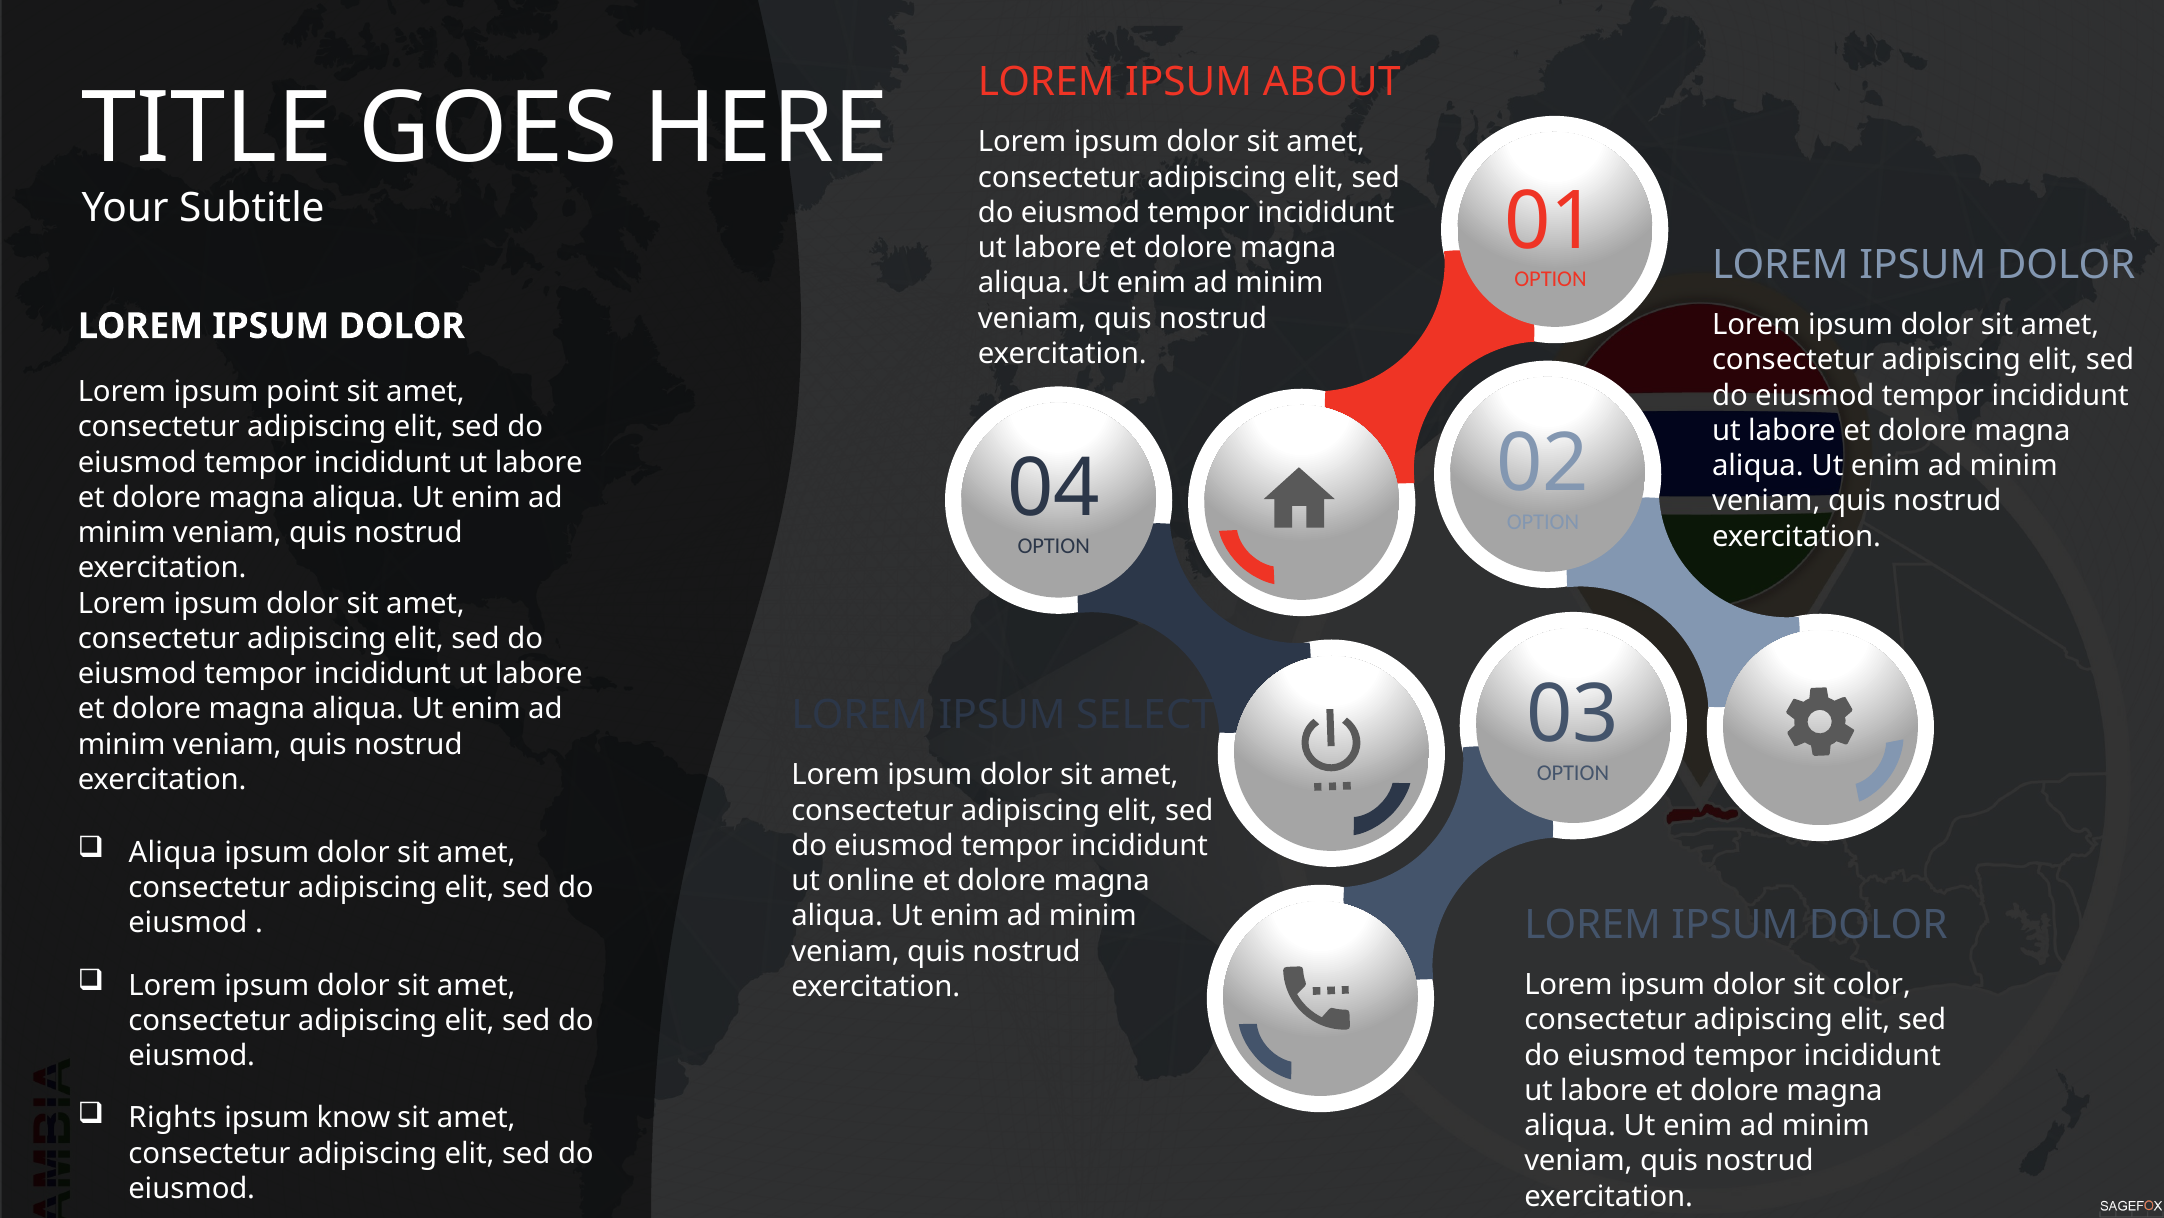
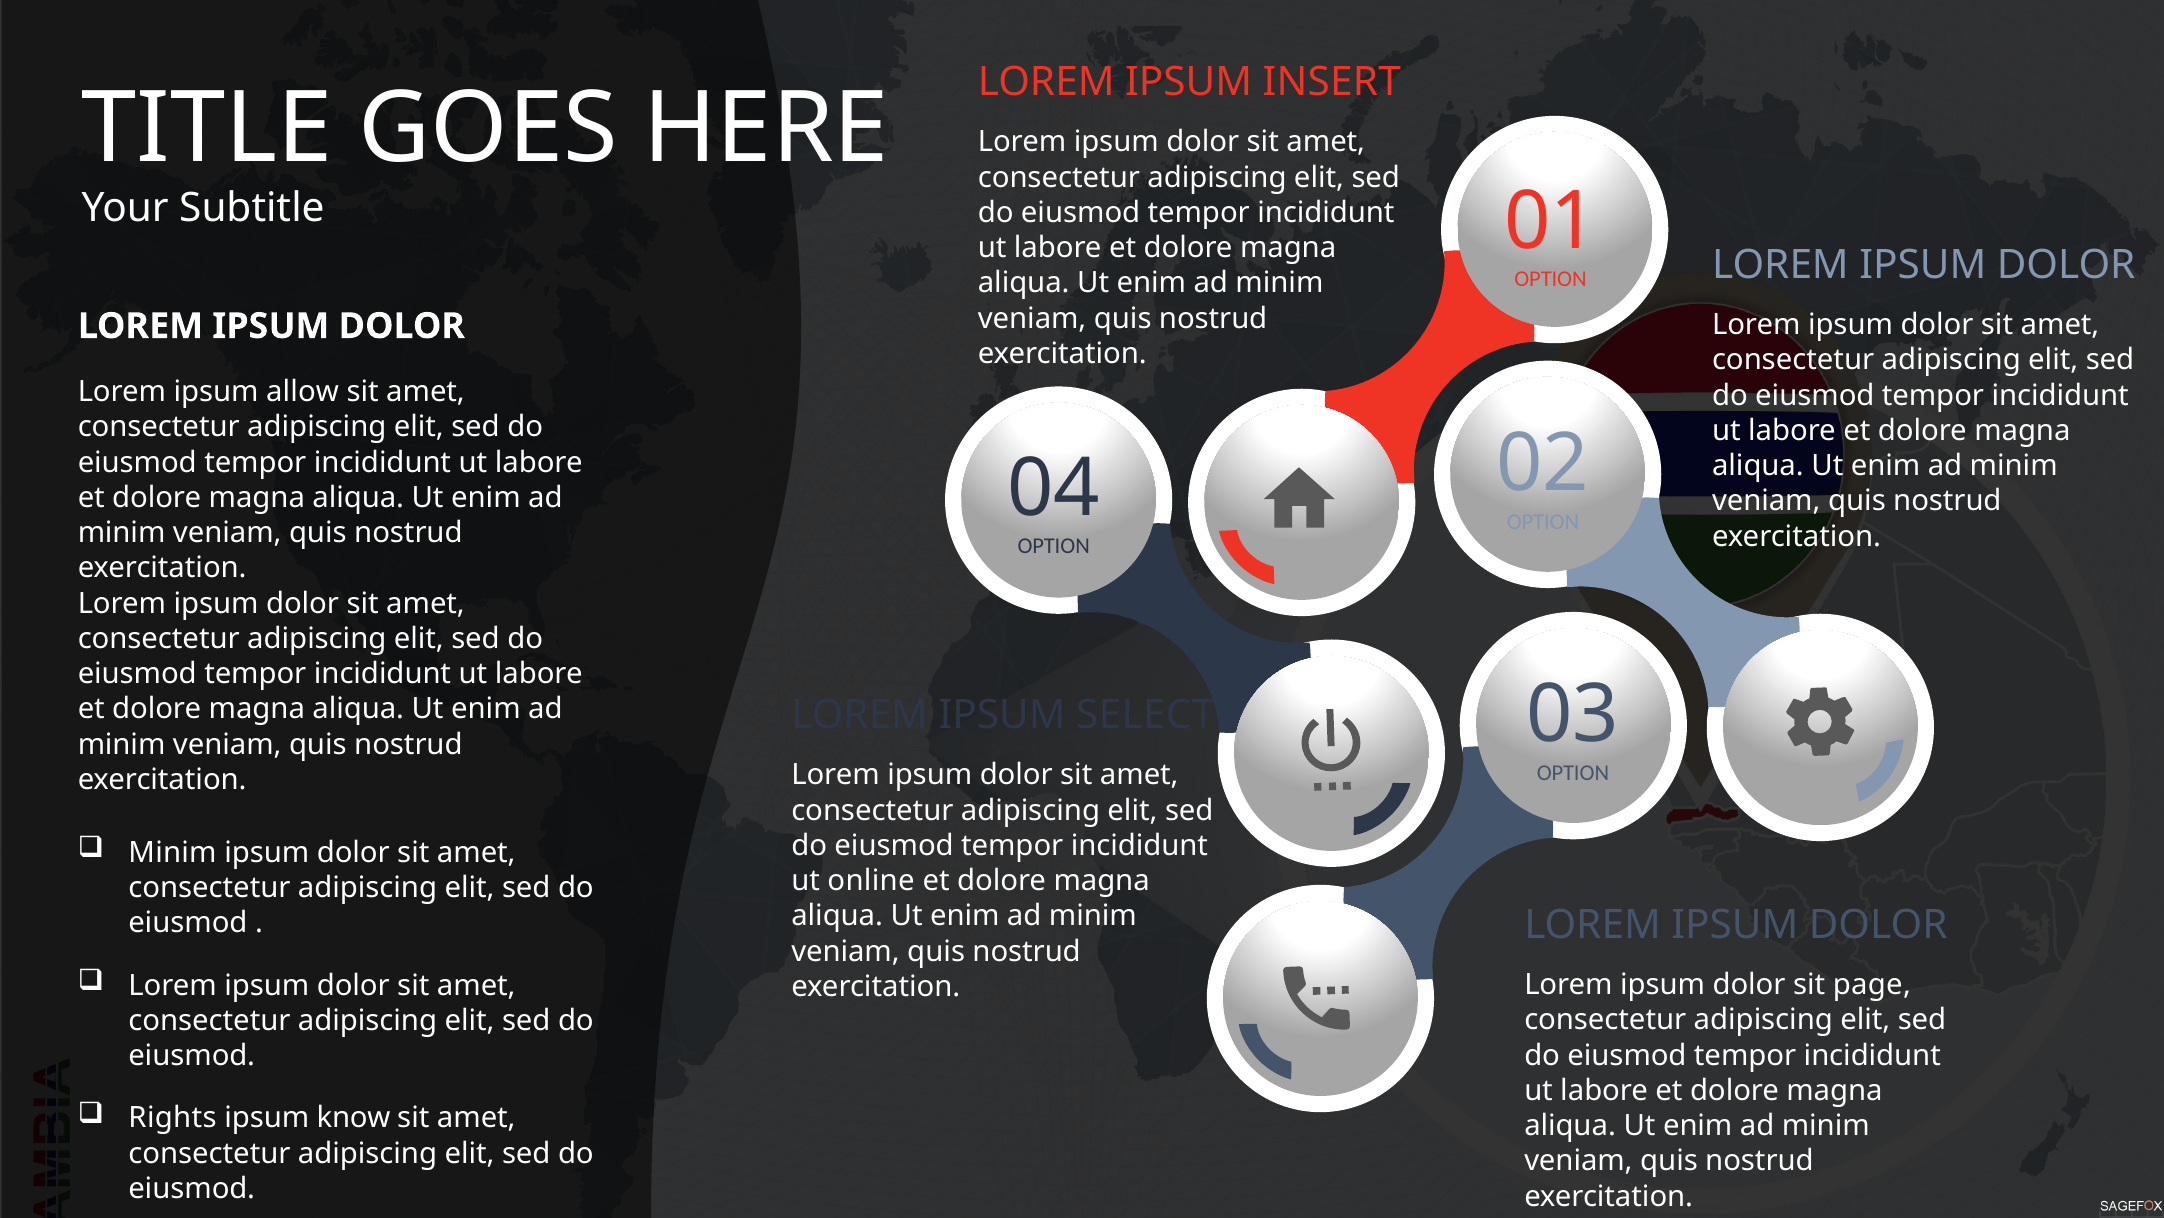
ABOUT: ABOUT -> INSERT
point: point -> allow
Aliqua at (173, 852): Aliqua -> Minim
color: color -> page
